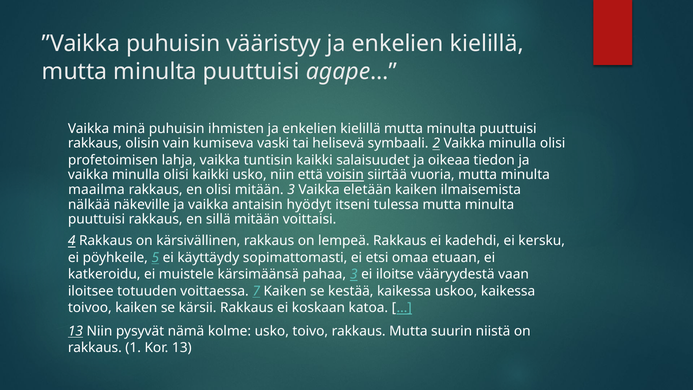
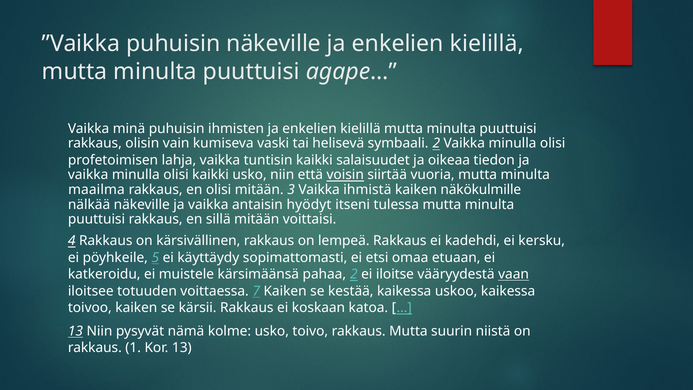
puhuisin vääristyy: vääristyy -> näkeville
eletään: eletään -> ihmistä
ilmaisemista: ilmaisemista -> näkökulmille
pahaa 3: 3 -> 2
vaan underline: none -> present
